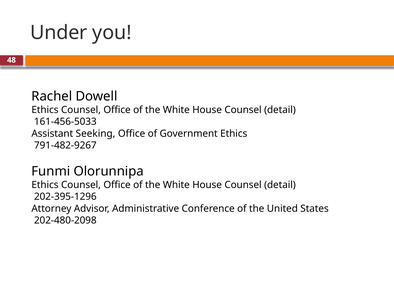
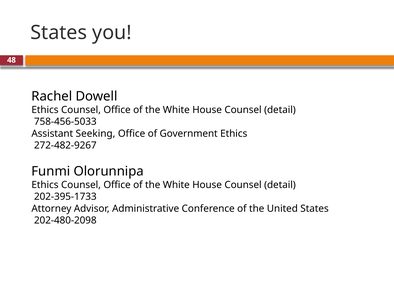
Under at (59, 33): Under -> States
161-456-5033: 161-456-5033 -> 758-456-5033
791-482-9267: 791-482-9267 -> 272-482-9267
202-395-1296: 202-395-1296 -> 202-395-1733
